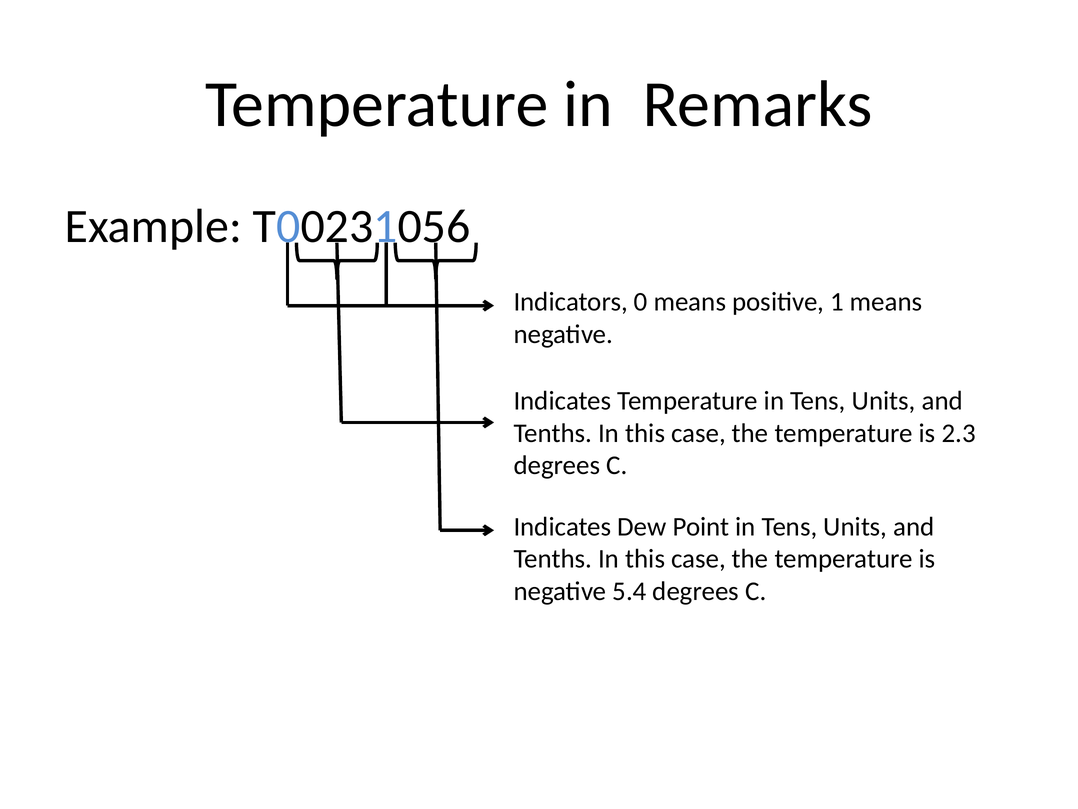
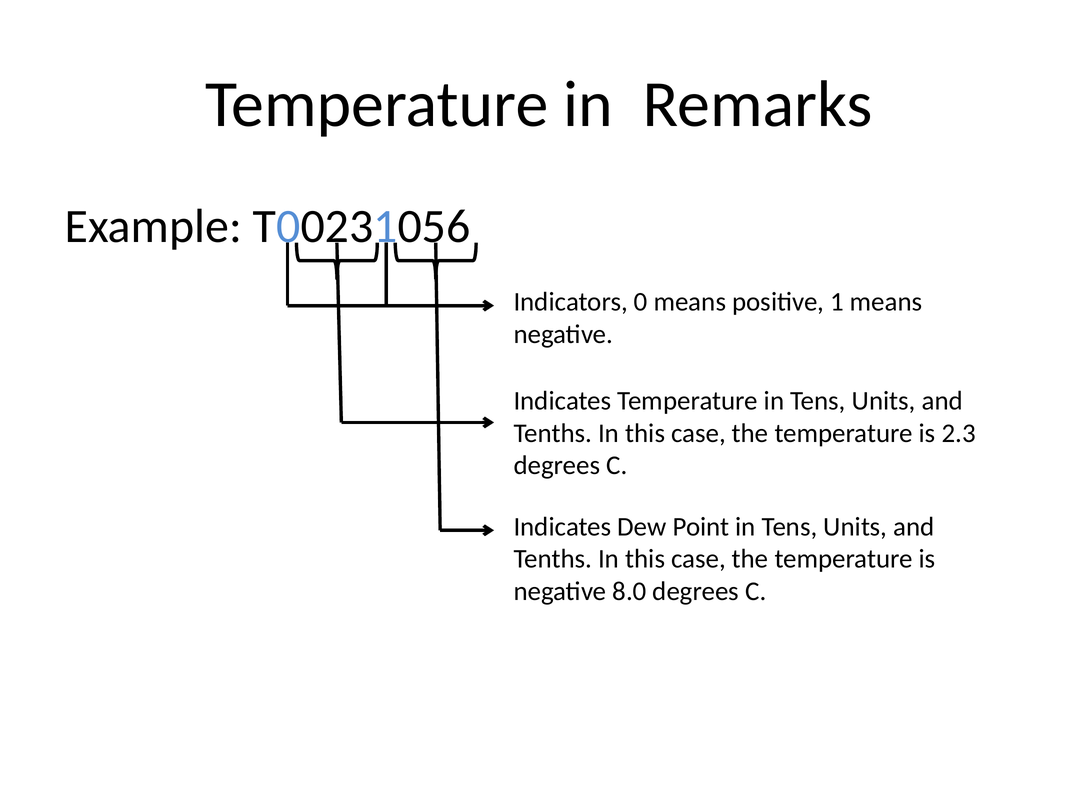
5.4: 5.4 -> 8.0
